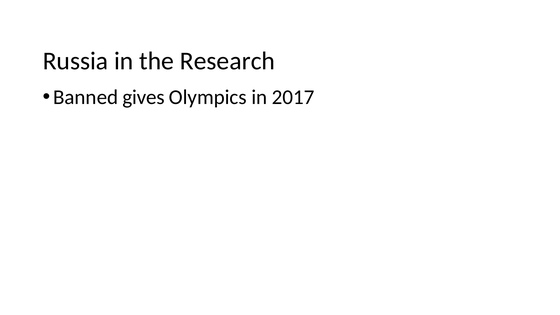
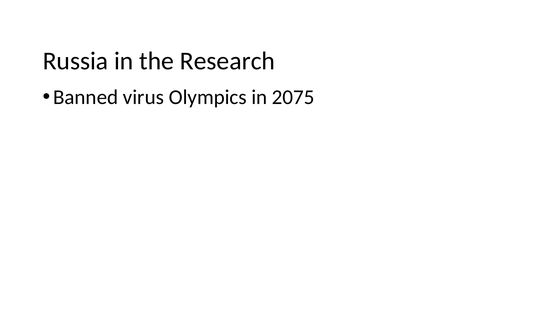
gives: gives -> virus
2017: 2017 -> 2075
